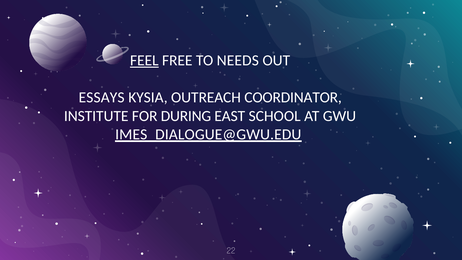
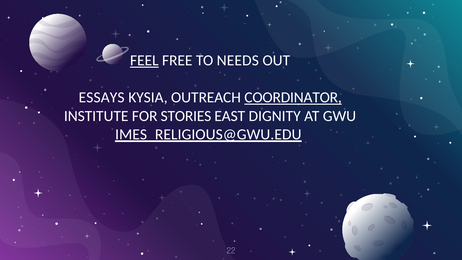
COORDINATOR underline: none -> present
DURING: DURING -> STORIES
SCHOOL: SCHOOL -> DIGNITY
IMES_DIALOGUE@GWU.EDU: IMES_DIALOGUE@GWU.EDU -> IMES_RELIGIOUS@GWU.EDU
